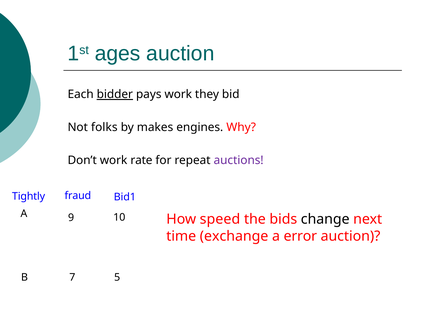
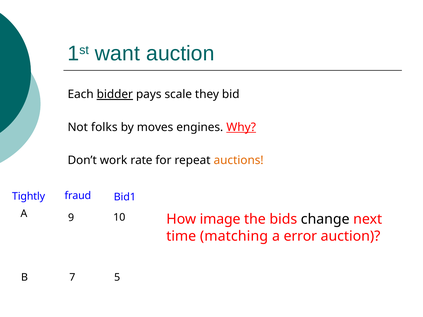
ages: ages -> want
pays work: work -> scale
makes: makes -> moves
Why underline: none -> present
auctions colour: purple -> orange
speed: speed -> image
exchange: exchange -> matching
